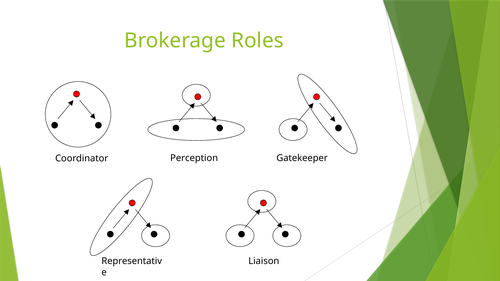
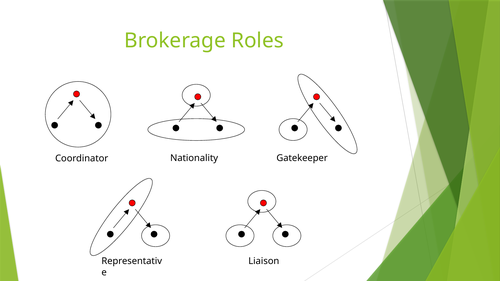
Perception: Perception -> Nationality
